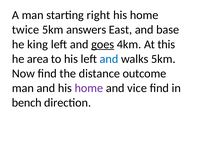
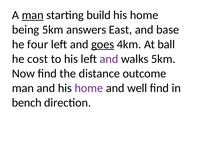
man at (33, 15) underline: none -> present
right: right -> build
twice: twice -> being
king: king -> four
this: this -> ball
area: area -> cost
and at (109, 59) colour: blue -> purple
vice: vice -> well
